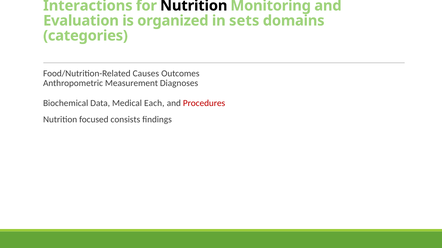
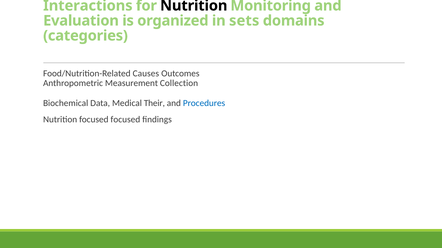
Diagnoses: Diagnoses -> Collection
Each: Each -> Their
Procedures colour: red -> blue
focused consists: consists -> focused
